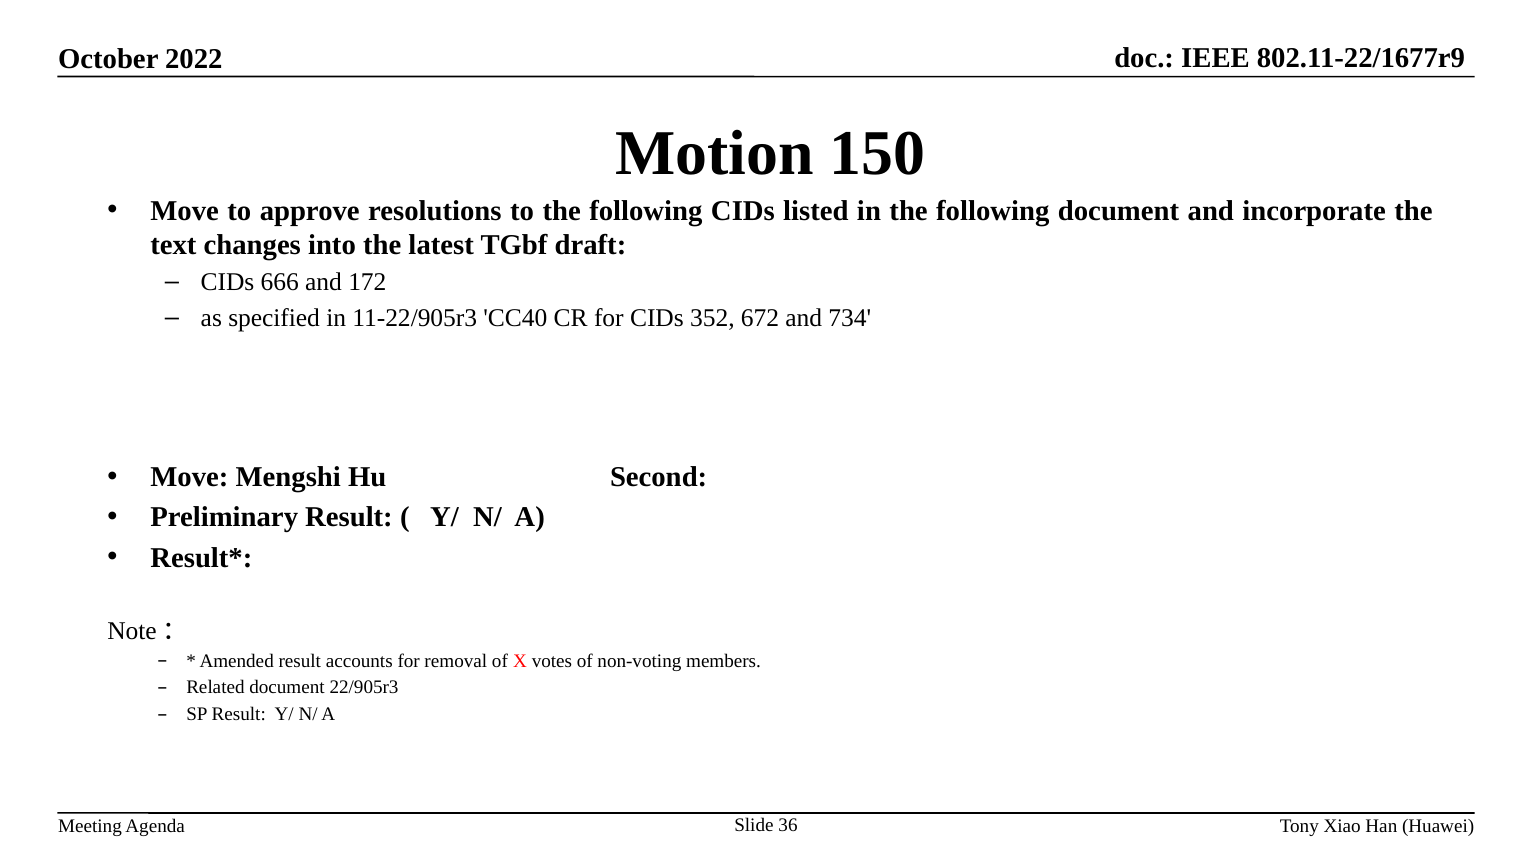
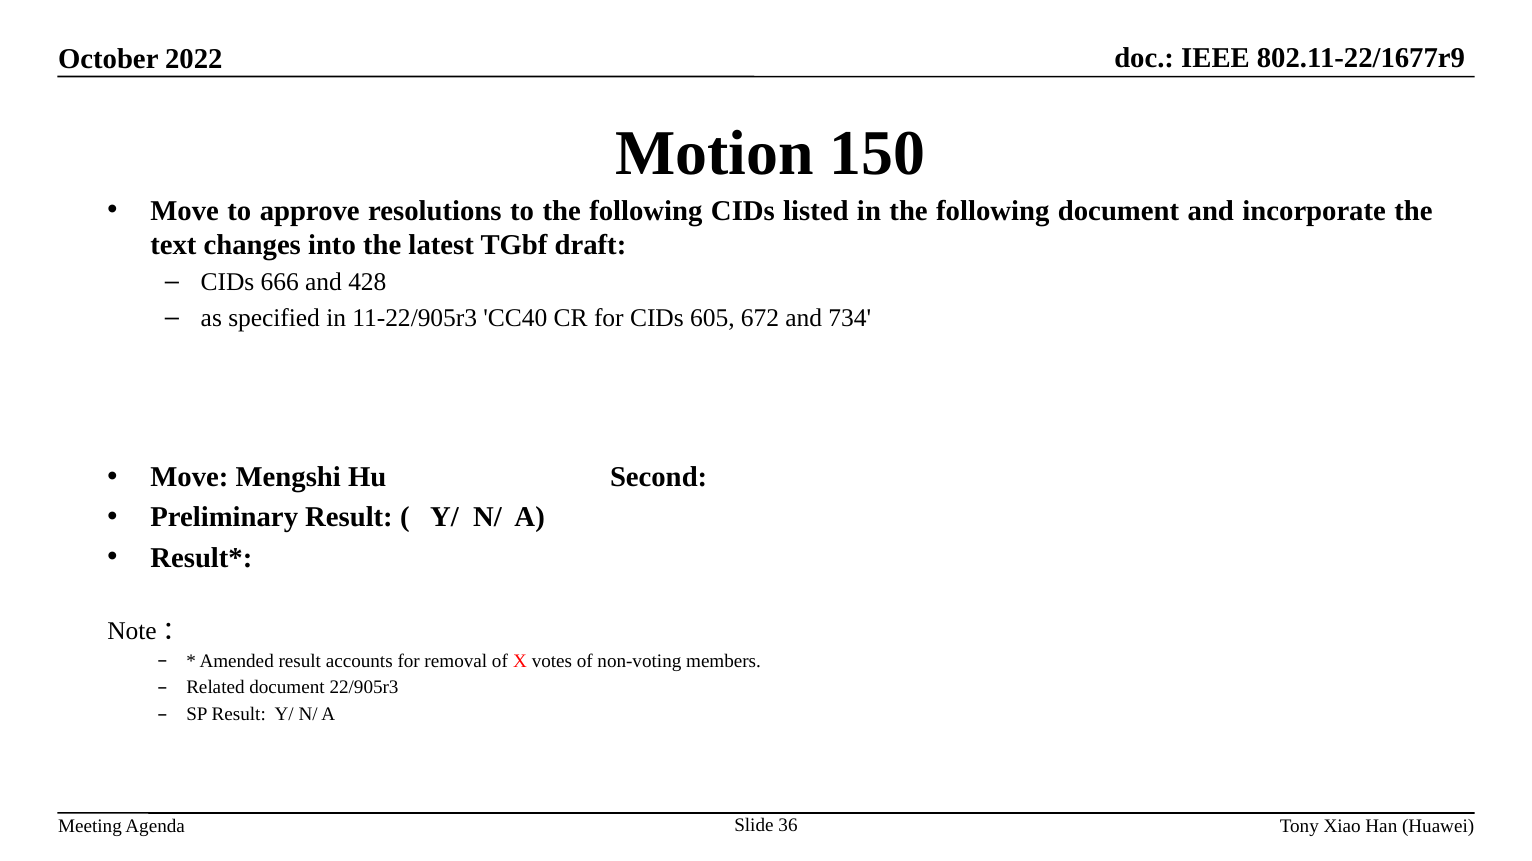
172: 172 -> 428
352: 352 -> 605
